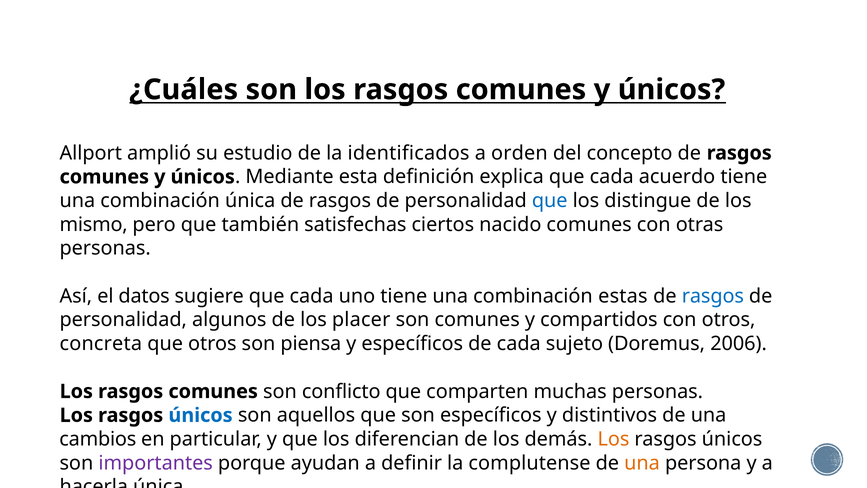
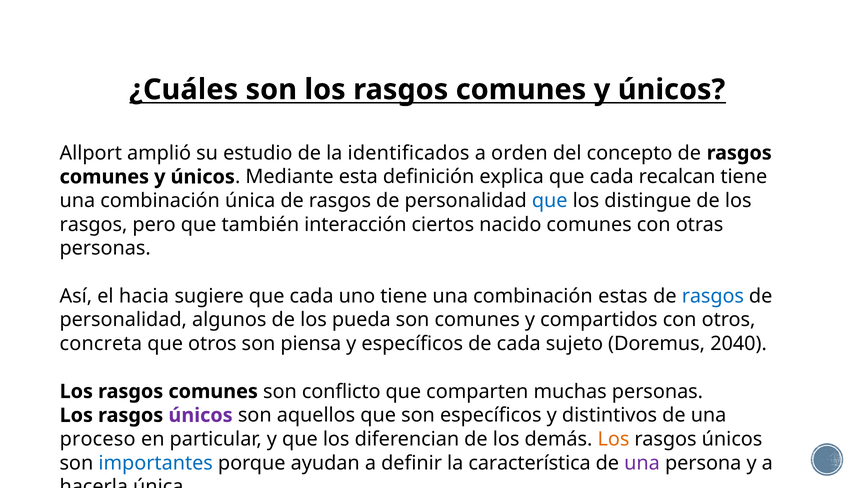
acuerdo: acuerdo -> recalcan
mismo at (94, 224): mismo -> rasgos
satisfechas: satisfechas -> interacción
datos: datos -> hacia
placer: placer -> pueda
2006: 2006 -> 2040
únicos at (201, 415) colour: blue -> purple
cambios: cambios -> proceso
importantes colour: purple -> blue
complutense: complutense -> característica
una at (642, 463) colour: orange -> purple
